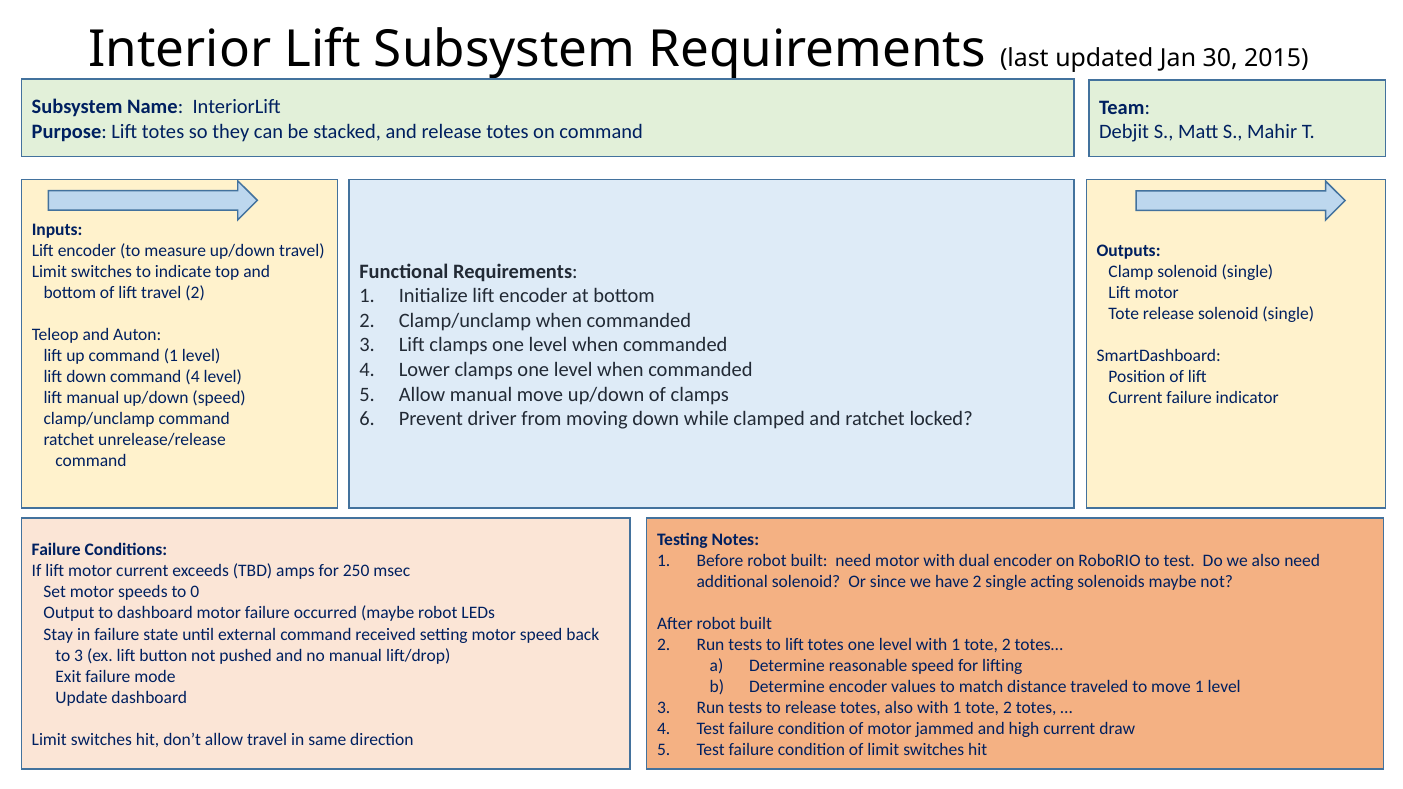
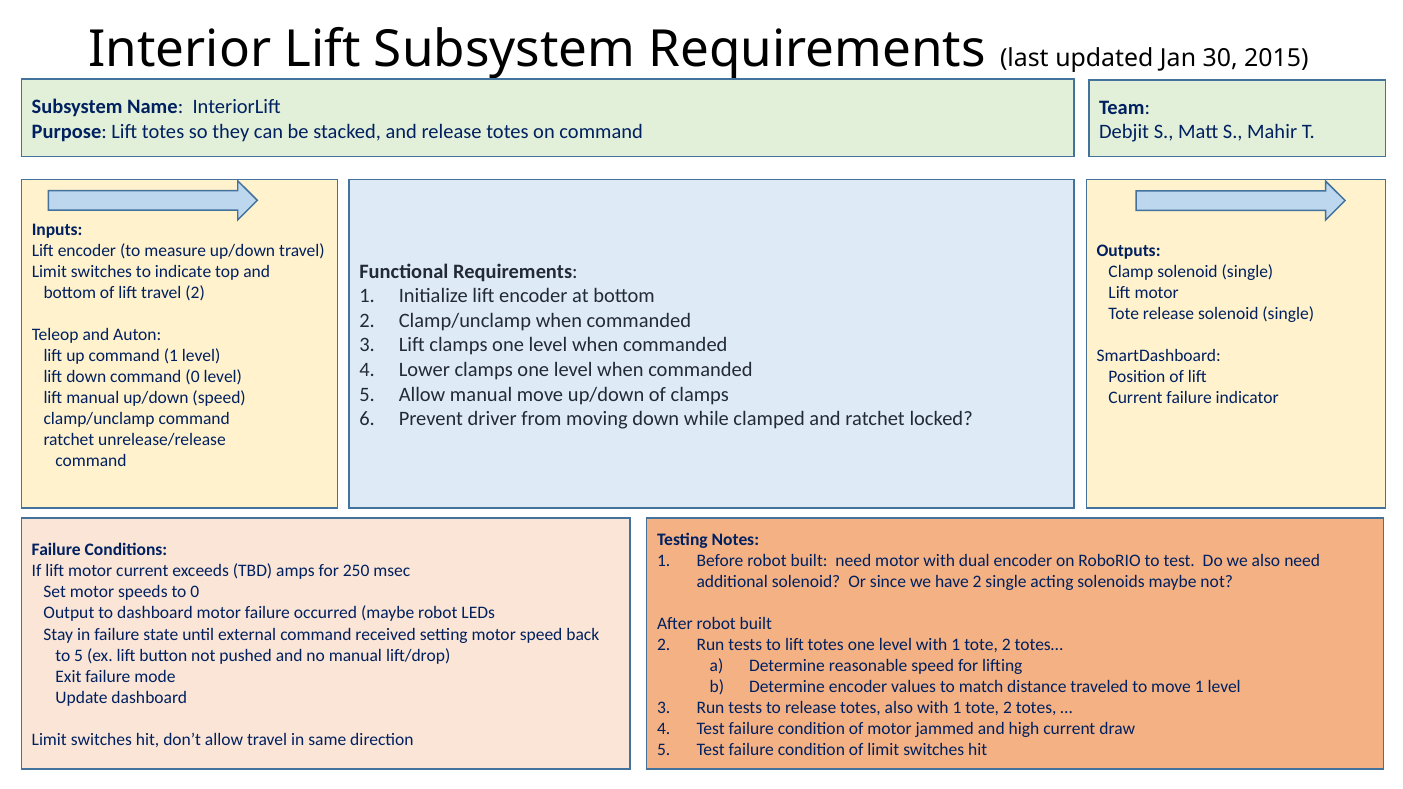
command 4: 4 -> 0
to 3: 3 -> 5
